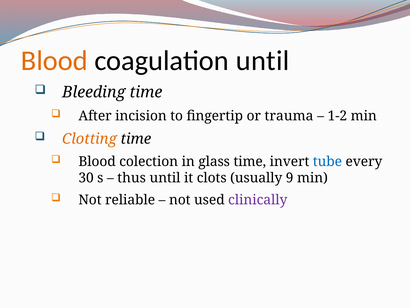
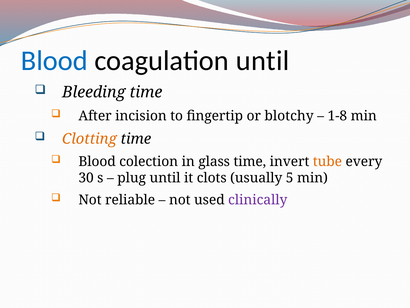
Blood at (54, 61) colour: orange -> blue
trauma: trauma -> blotchy
1-2: 1-2 -> 1-8
tube colour: blue -> orange
thus: thus -> plug
9: 9 -> 5
